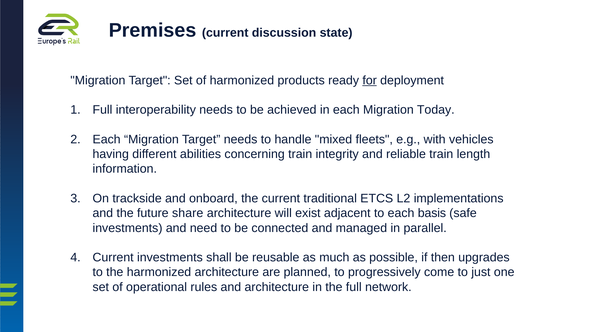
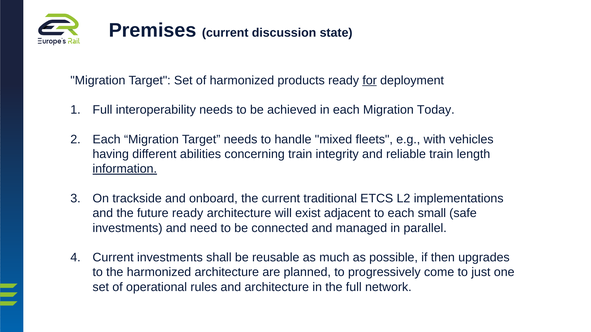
information underline: none -> present
future share: share -> ready
basis: basis -> small
